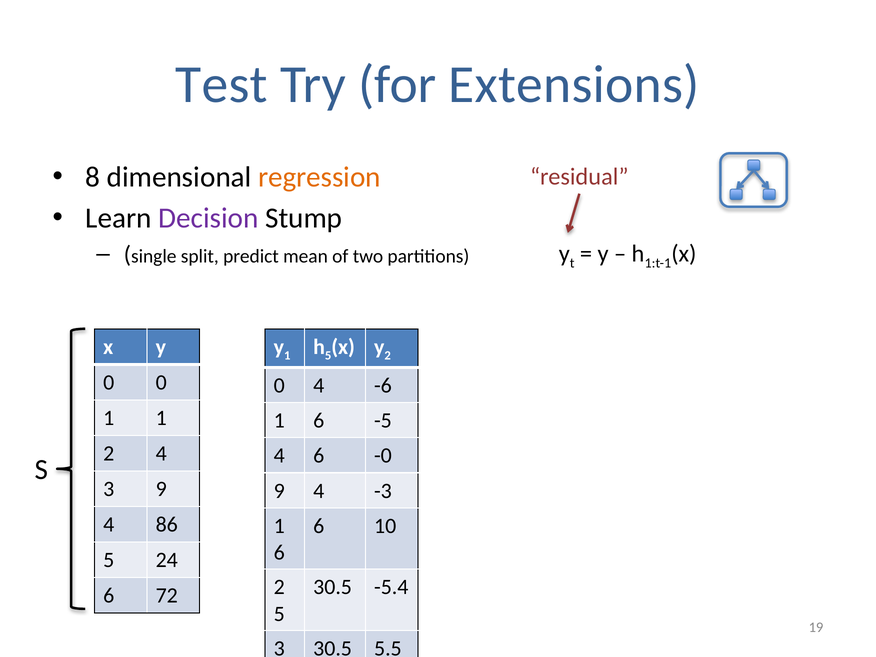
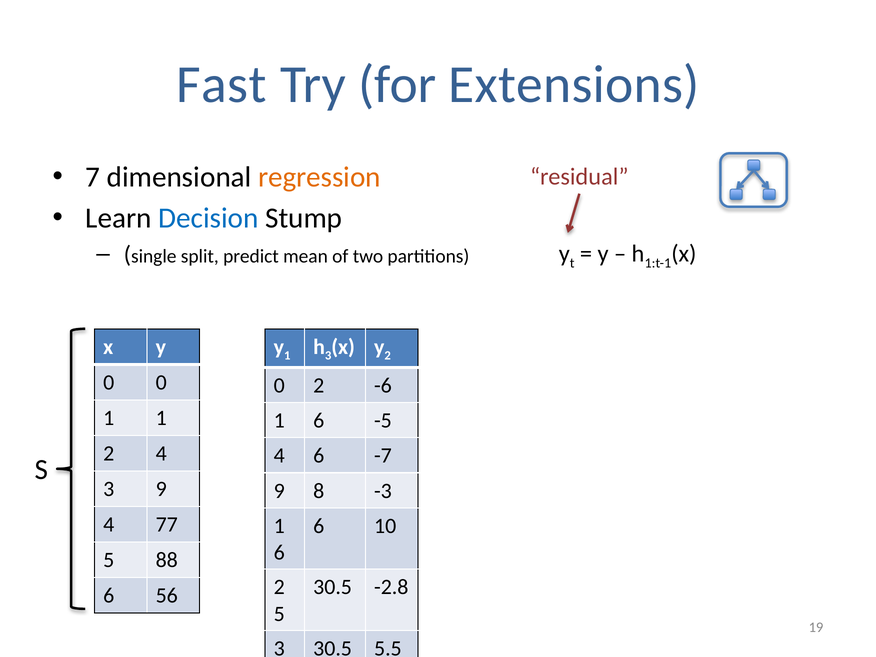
Test: Test -> Fast
8: 8 -> 7
Decision colour: purple -> blue
5 at (328, 355): 5 -> 3
0 4: 4 -> 2
-0: -0 -> -7
4 at (319, 491): 4 -> 8
86: 86 -> 77
24: 24 -> 88
-5.4: -5.4 -> -2.8
72: 72 -> 56
